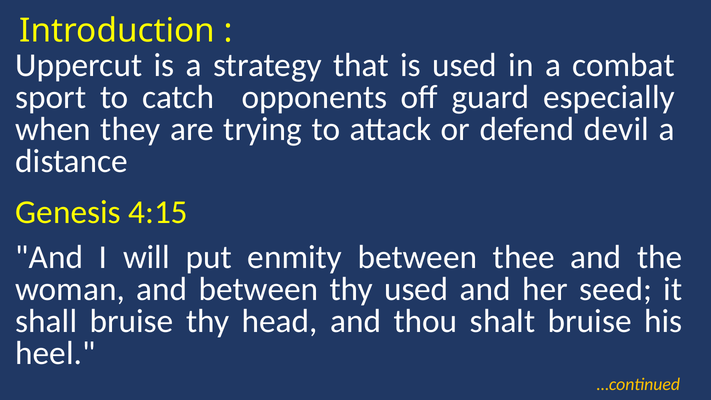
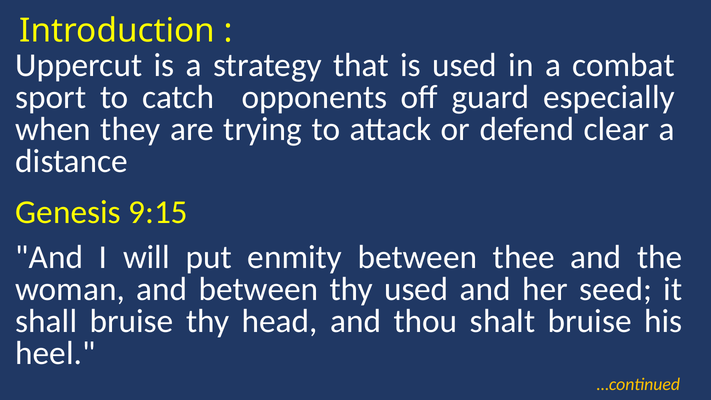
devil: devil -> clear
4:15: 4:15 -> 9:15
